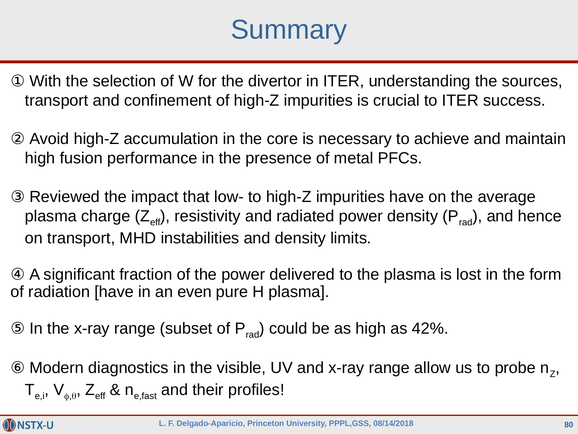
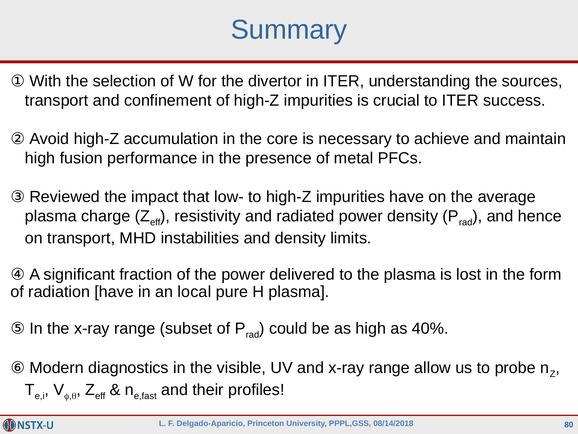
even: even -> local
42%: 42% -> 40%
